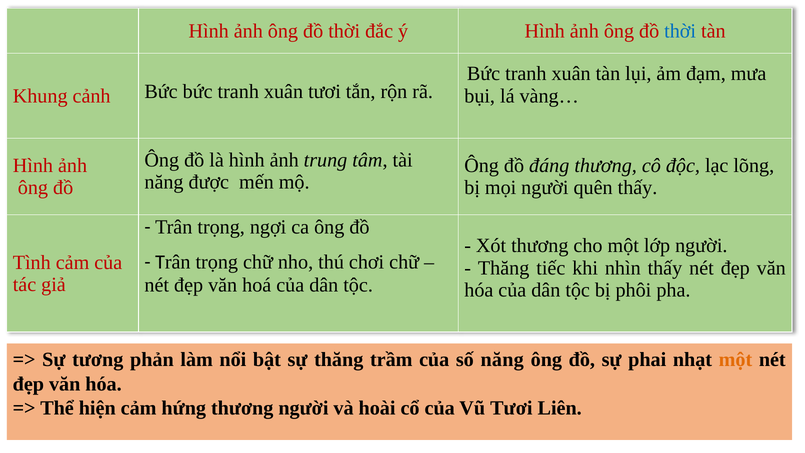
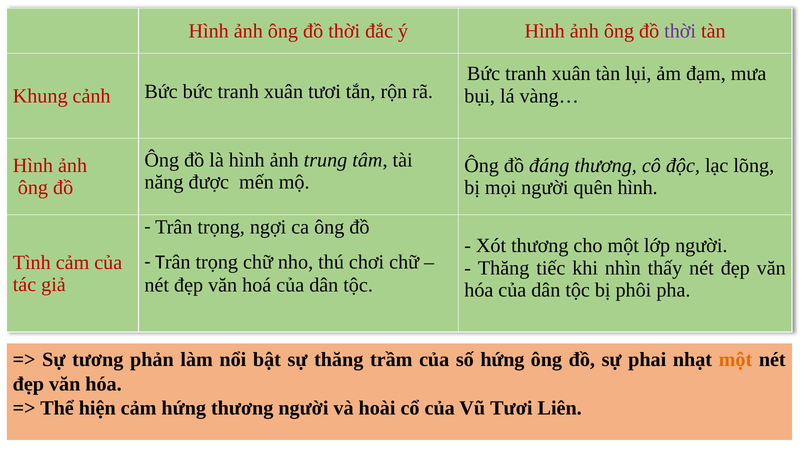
thời at (680, 31) colour: blue -> purple
quên thấy: thấy -> hình
số năng: năng -> hứng
